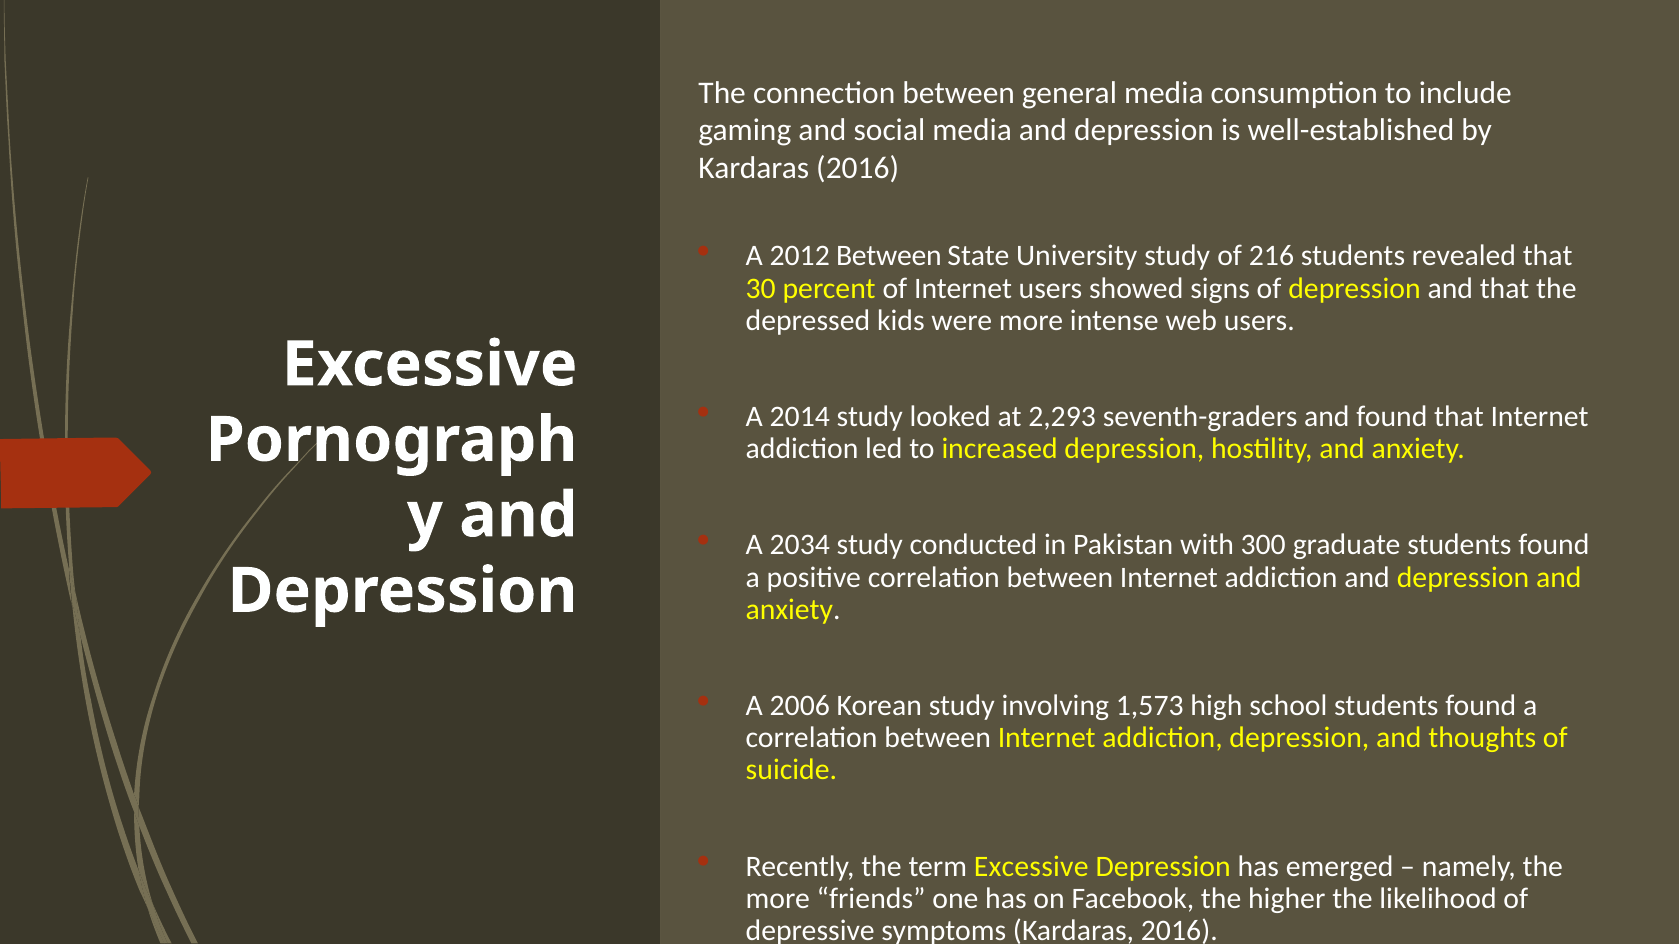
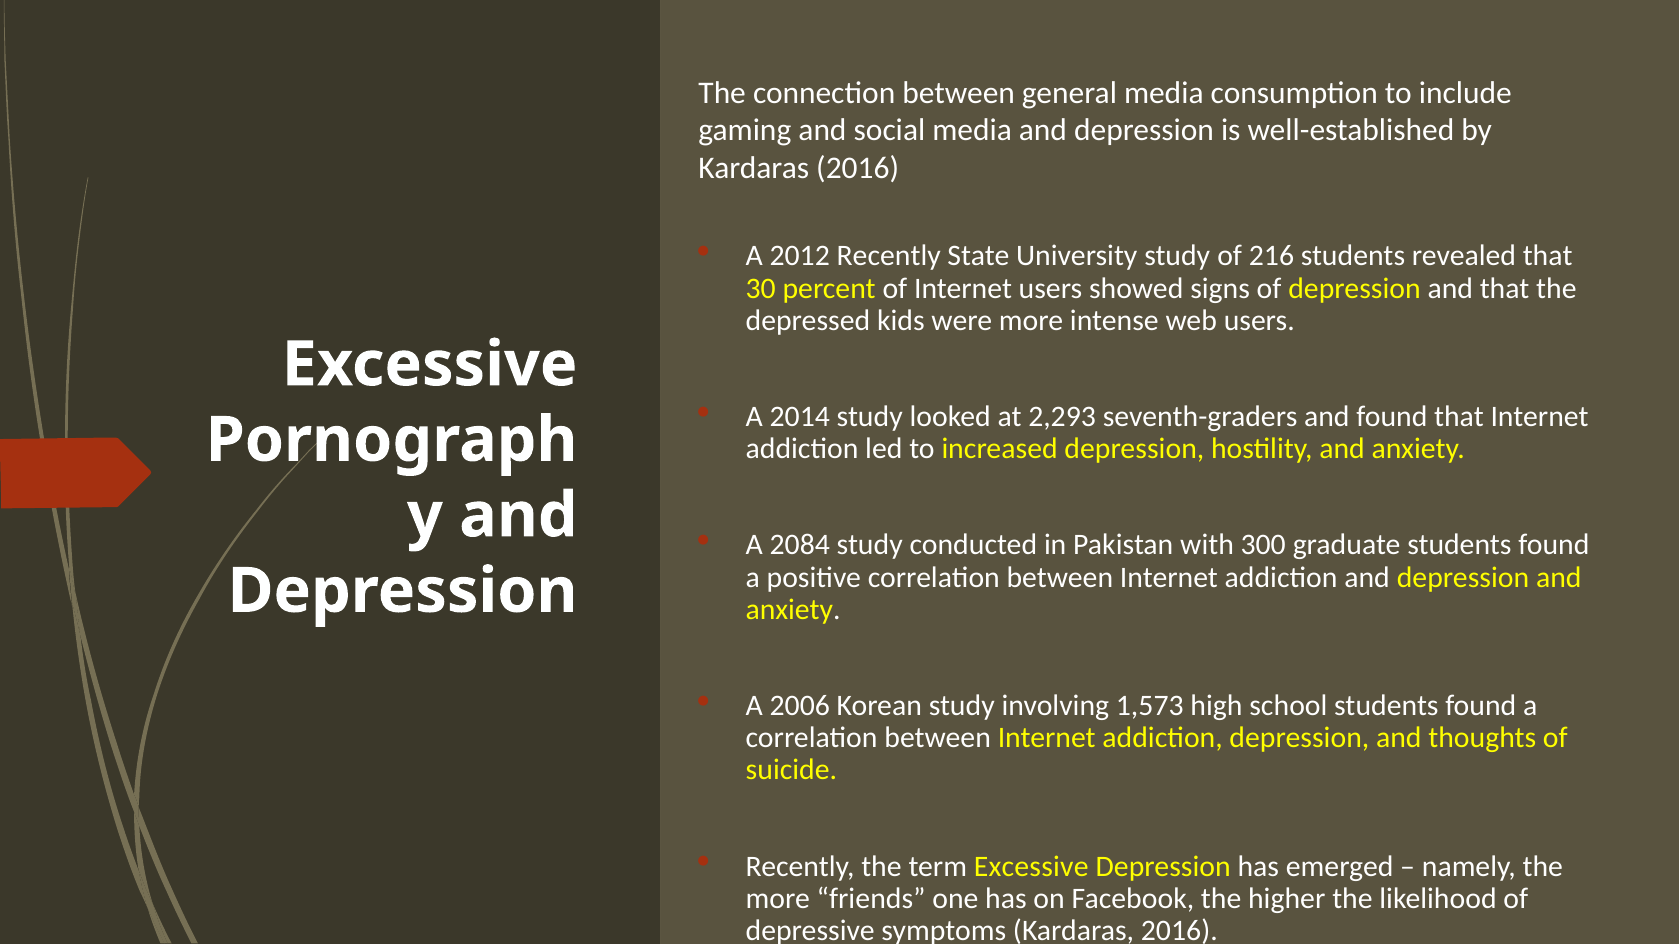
2012 Between: Between -> Recently
2034: 2034 -> 2084
